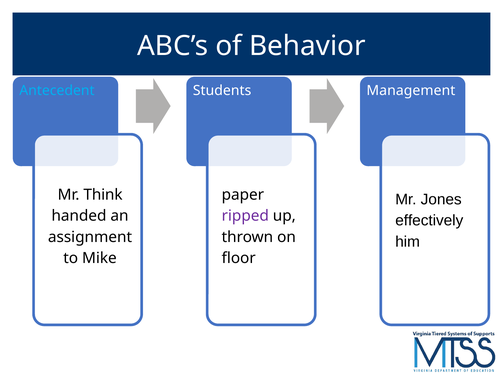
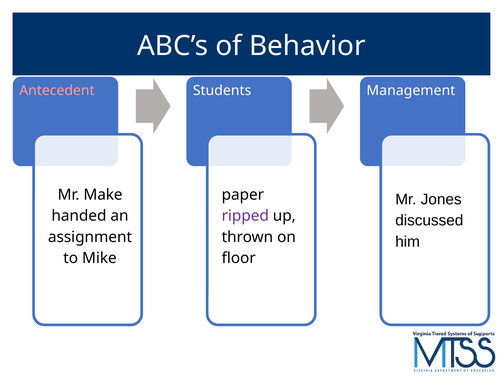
Antecedent colour: light blue -> pink
Think: Think -> Make
effectively: effectively -> discussed
